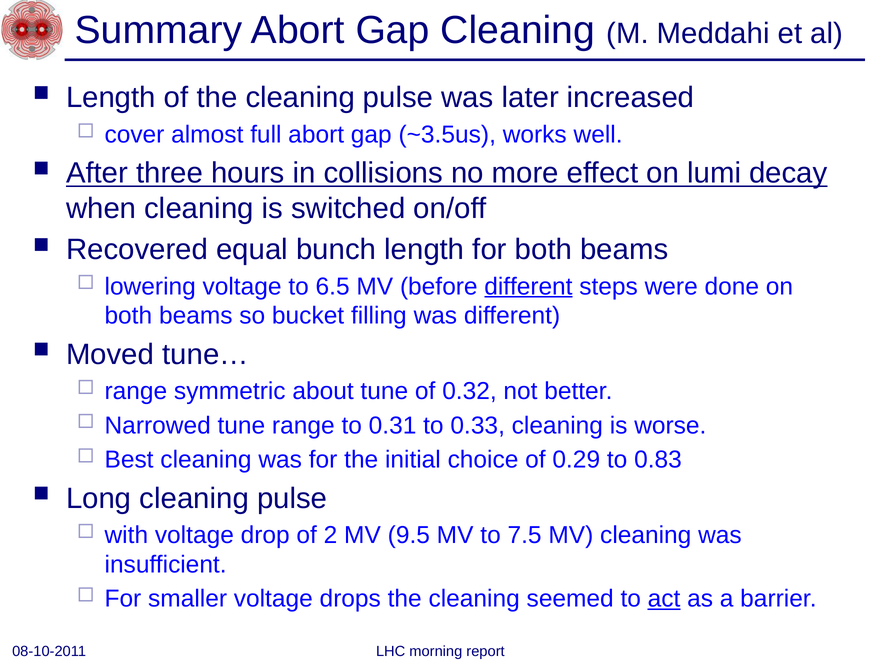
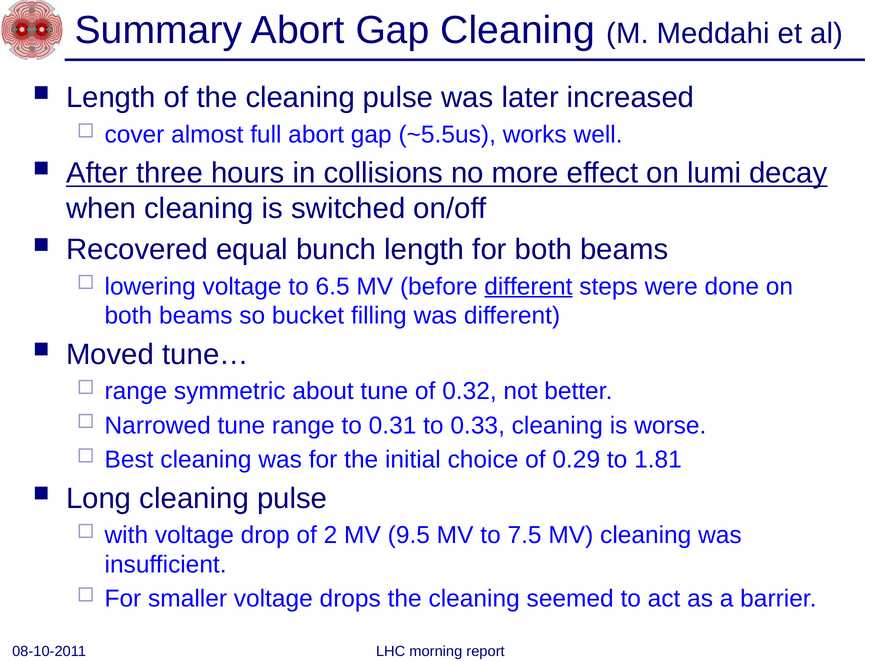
~3.5us: ~3.5us -> ~5.5us
0.83: 0.83 -> 1.81
act underline: present -> none
